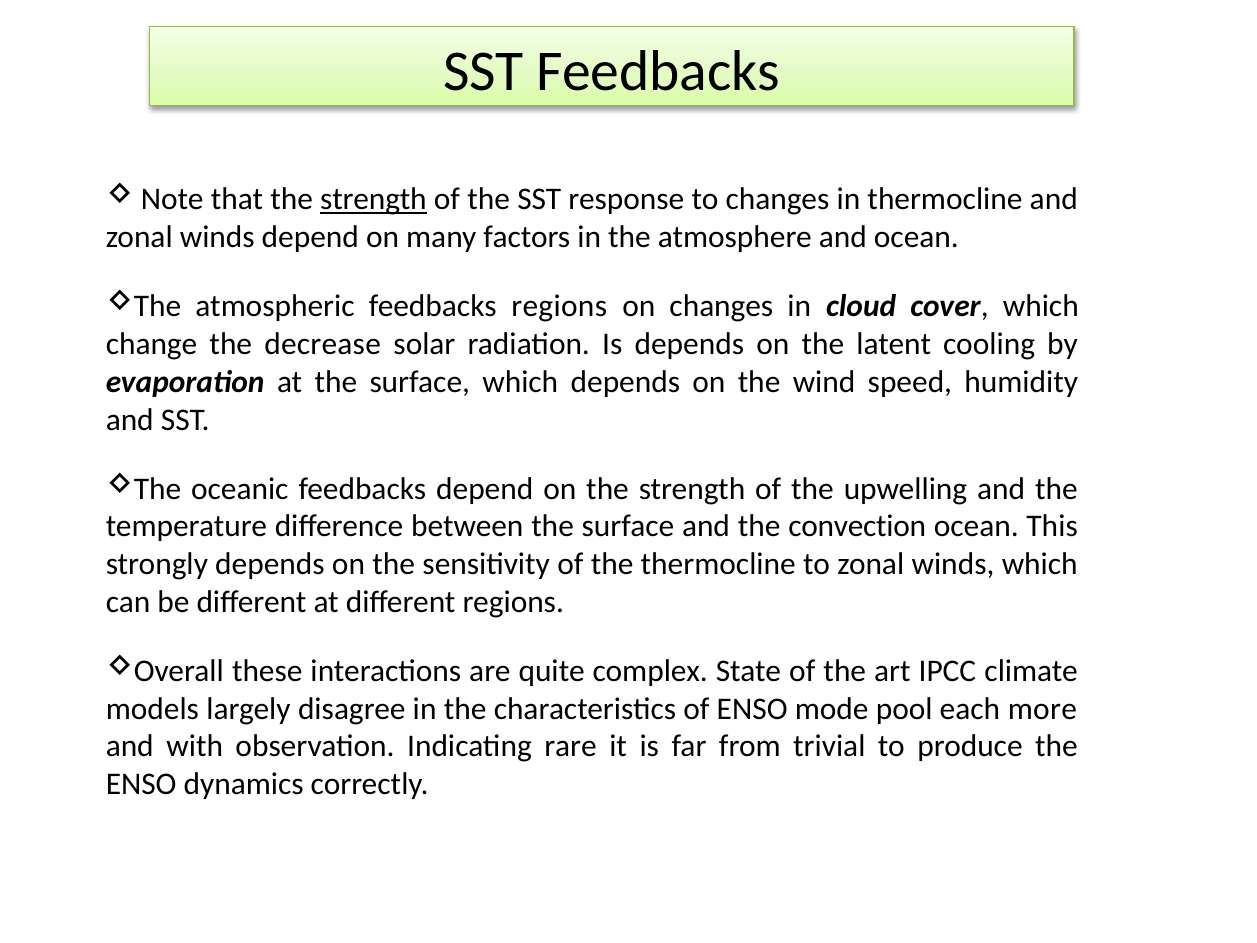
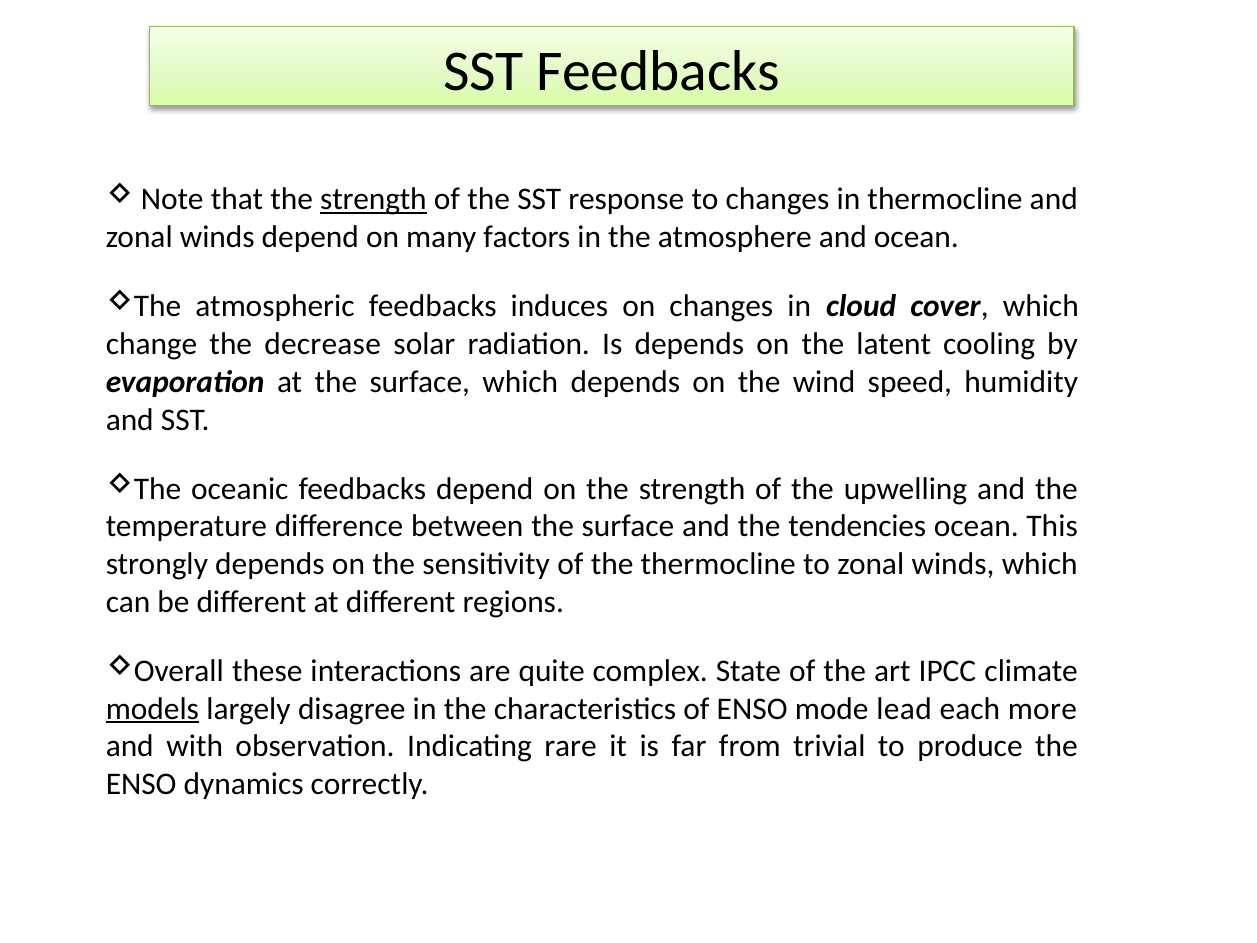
feedbacks regions: regions -> induces
convection: convection -> tendencies
models underline: none -> present
pool: pool -> lead
